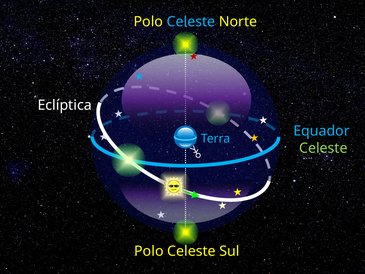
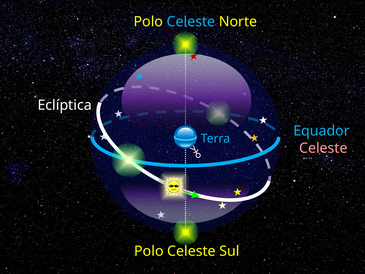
Celeste at (323, 148) colour: light green -> pink
